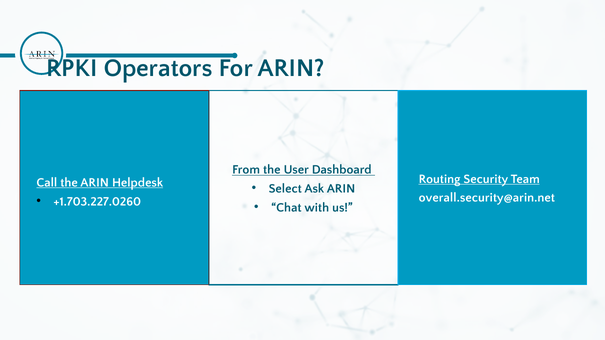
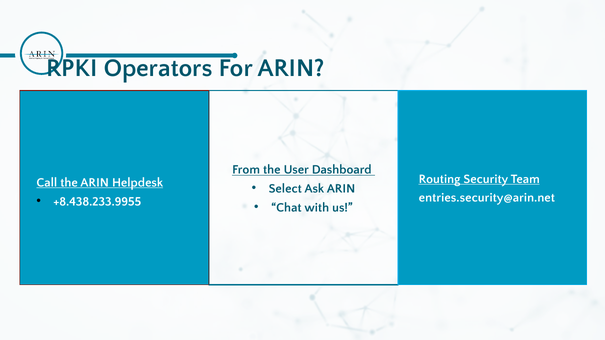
overall.security@arin.net: overall.security@arin.net -> entries.security@arin.net
+1.703.227.0260: +1.703.227.0260 -> +8.438.233.9955
